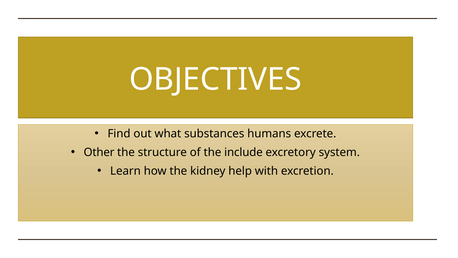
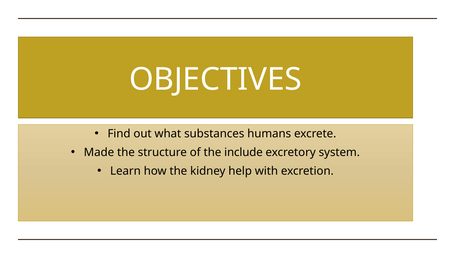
Other: Other -> Made
